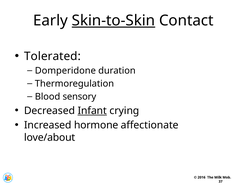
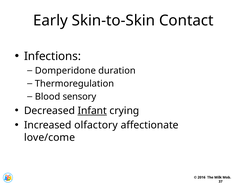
Skin-to-Skin underline: present -> none
Tolerated: Tolerated -> Infections
hormone: hormone -> olfactory
love/about: love/about -> love/come
